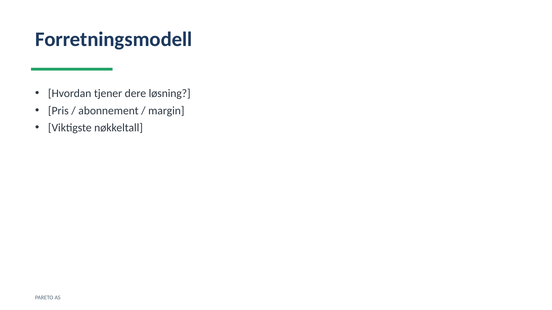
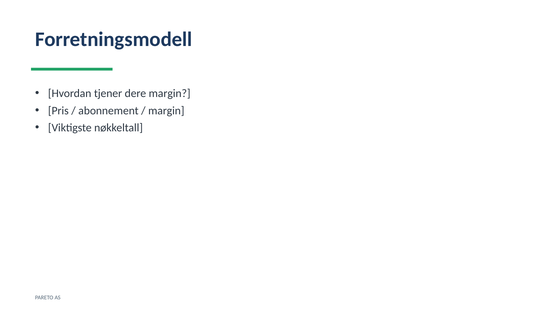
dere løsning: løsning -> margin
